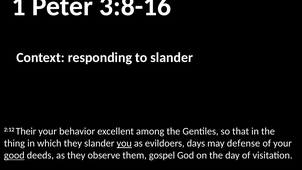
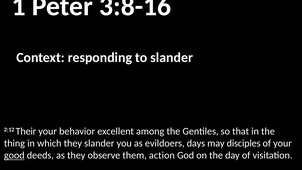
you underline: present -> none
defense: defense -> disciples
gospel: gospel -> action
